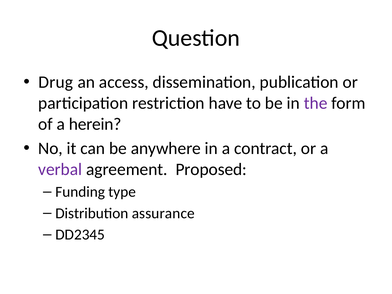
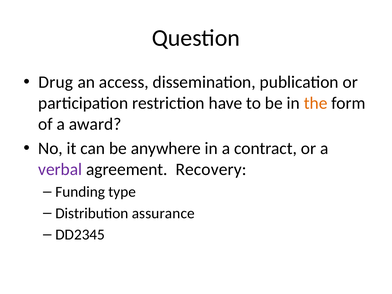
the colour: purple -> orange
herein: herein -> award
Proposed: Proposed -> Recovery
